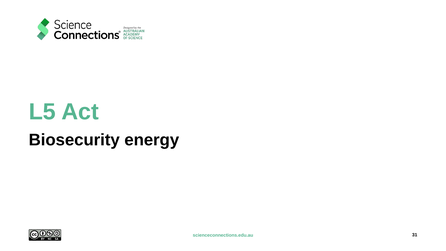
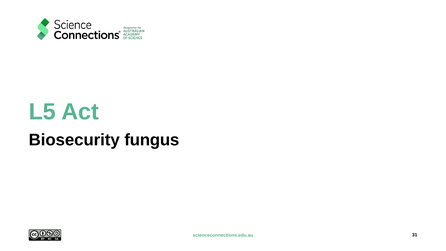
energy: energy -> fungus
